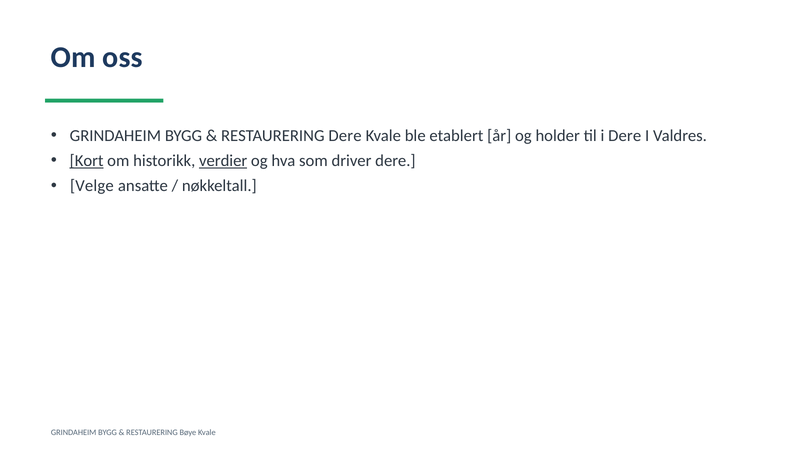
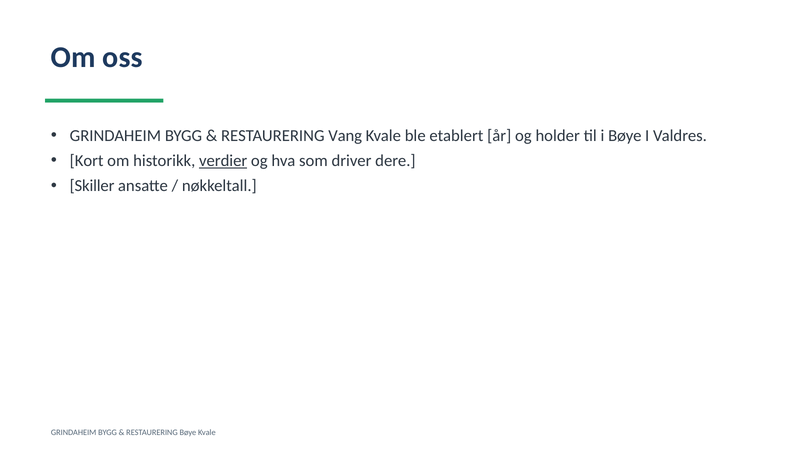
RESTAURERING Dere: Dere -> Vang
i Dere: Dere -> Bøye
Kort underline: present -> none
Velge: Velge -> Skiller
